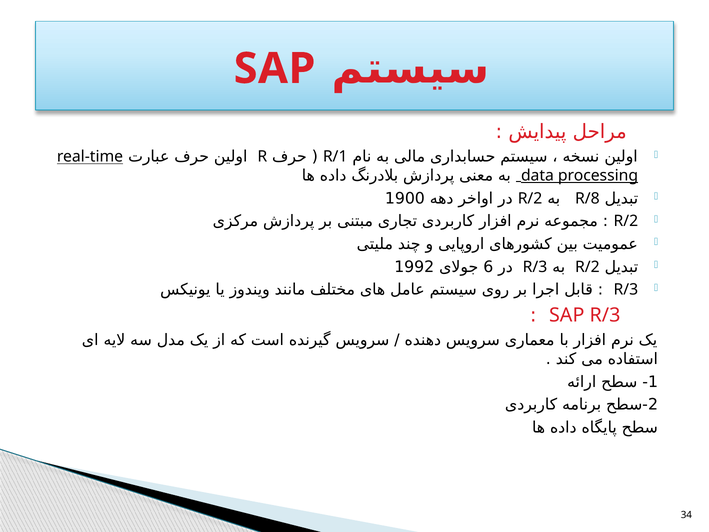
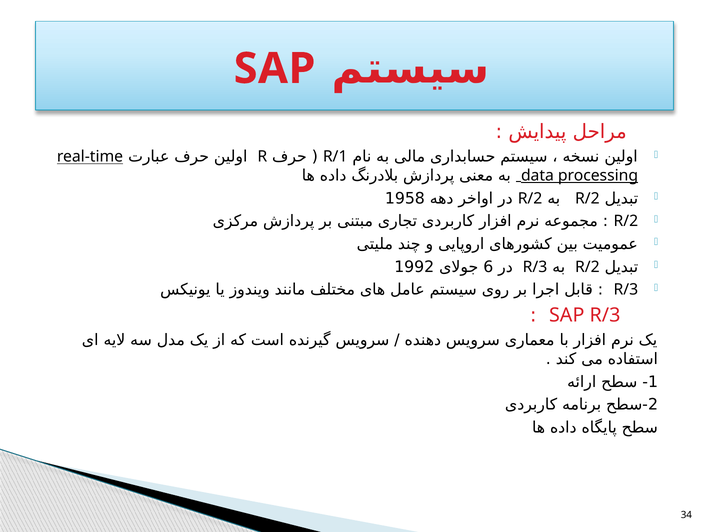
1900: 1900 -> 1958
R/8 at (587, 198): R/8 -> R/2
